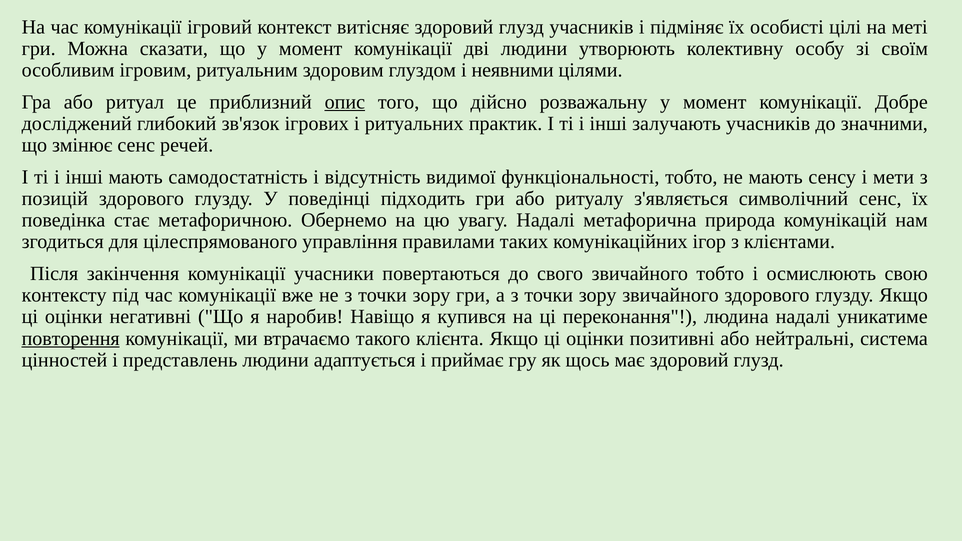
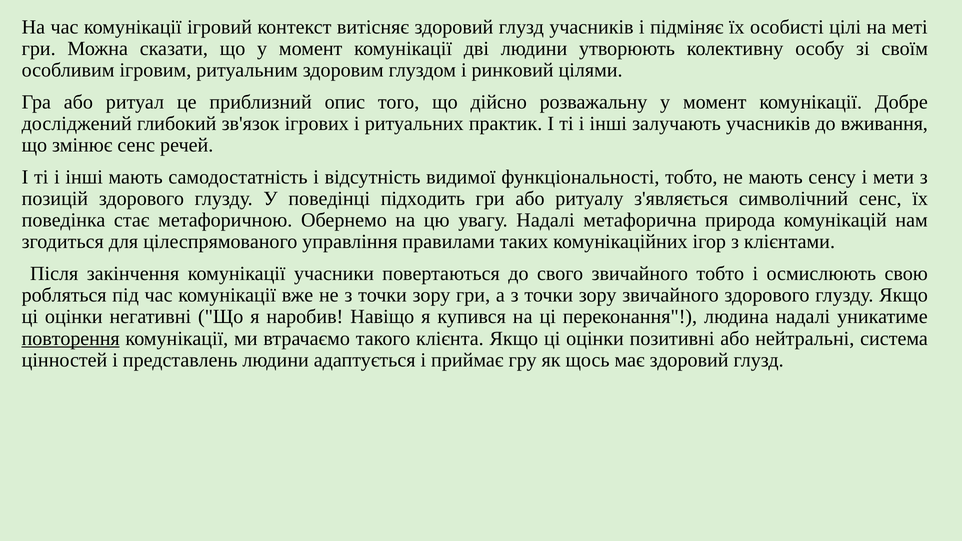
неявними: неявними -> ринковий
опис underline: present -> none
значними: значними -> вживання
контексту: контексту -> робляться
